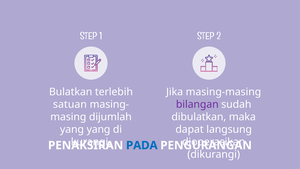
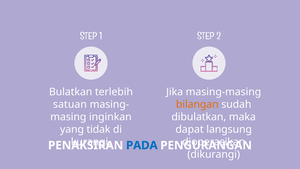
bilangan colour: purple -> orange
dijumlah: dijumlah -> inginkan
yang yang: yang -> tidak
